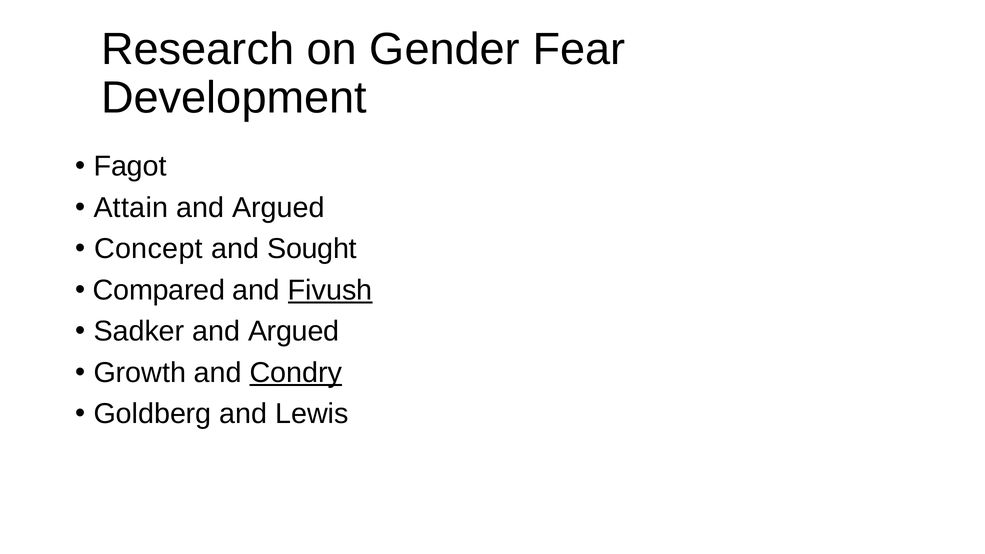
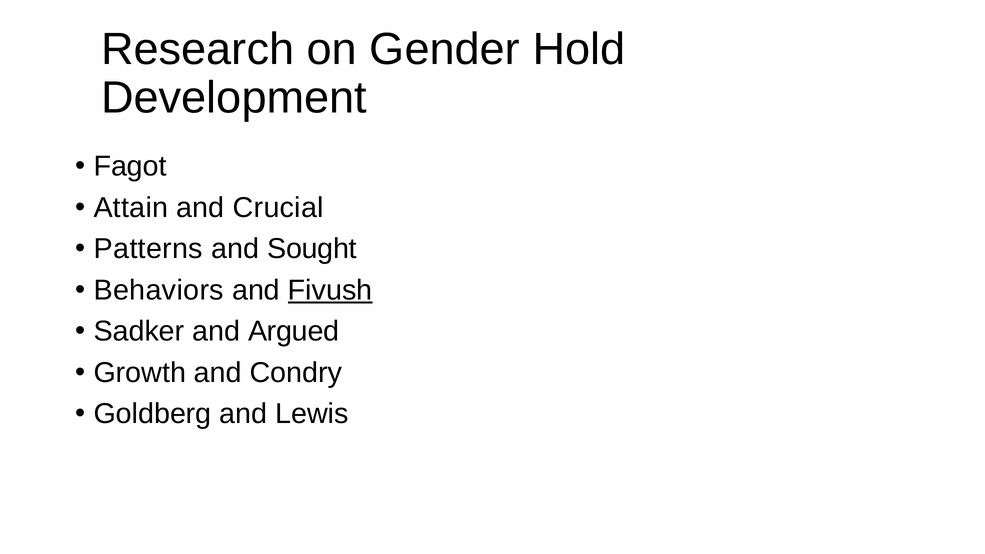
Fear: Fear -> Hold
Argued at (278, 208): Argued -> Crucial
Concept: Concept -> Patterns
Compared: Compared -> Behaviors
Condry underline: present -> none
